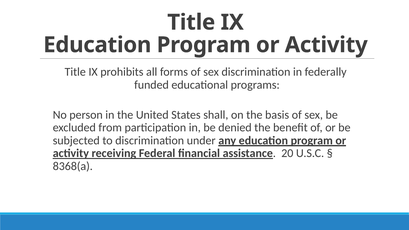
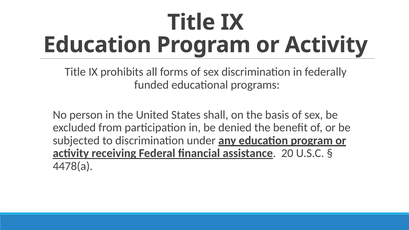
8368(a: 8368(a -> 4478(a
